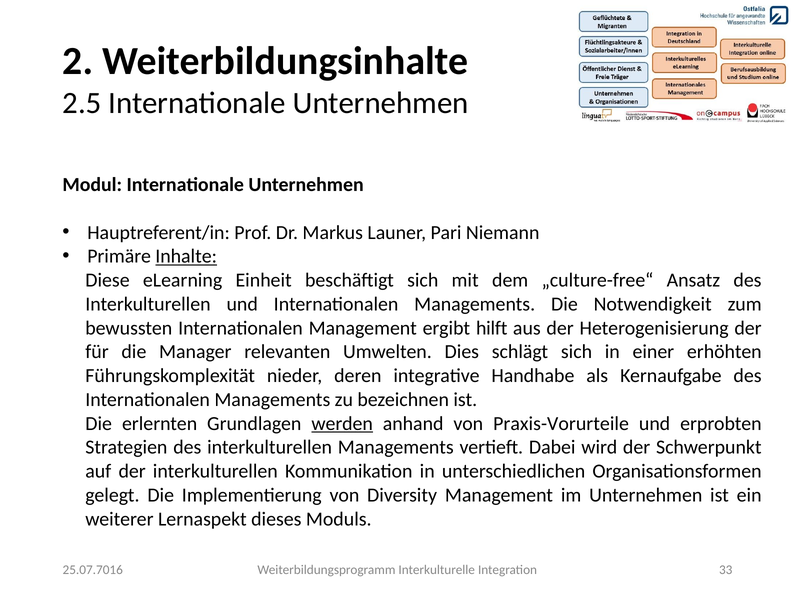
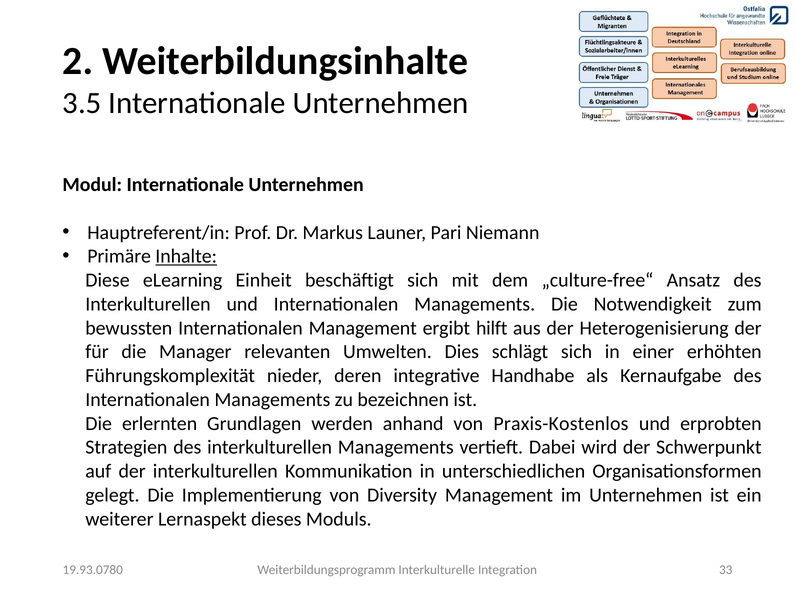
2.5: 2.5 -> 3.5
werden underline: present -> none
Praxis-Vorurteile: Praxis-Vorurteile -> Praxis-Kostenlos
25.07.7016: 25.07.7016 -> 19.93.0780
